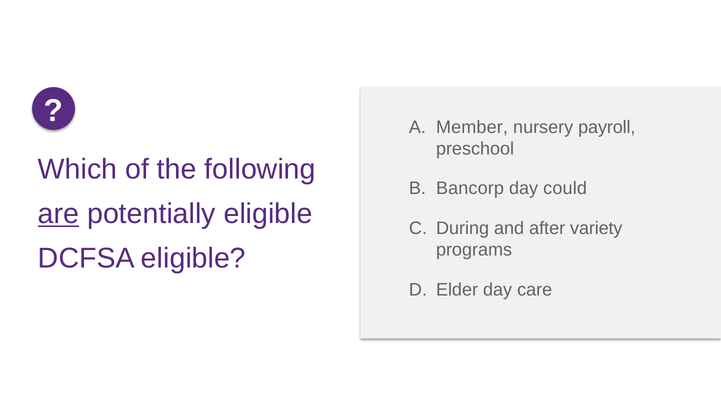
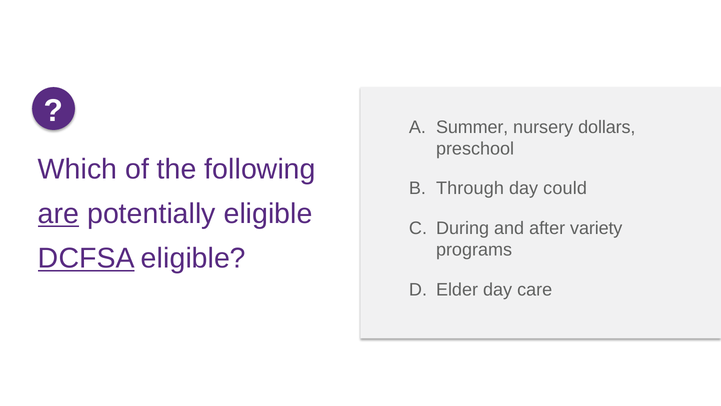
Member: Member -> Summer
payroll: payroll -> dollars
Bancorp: Bancorp -> Through
DCFSA underline: none -> present
